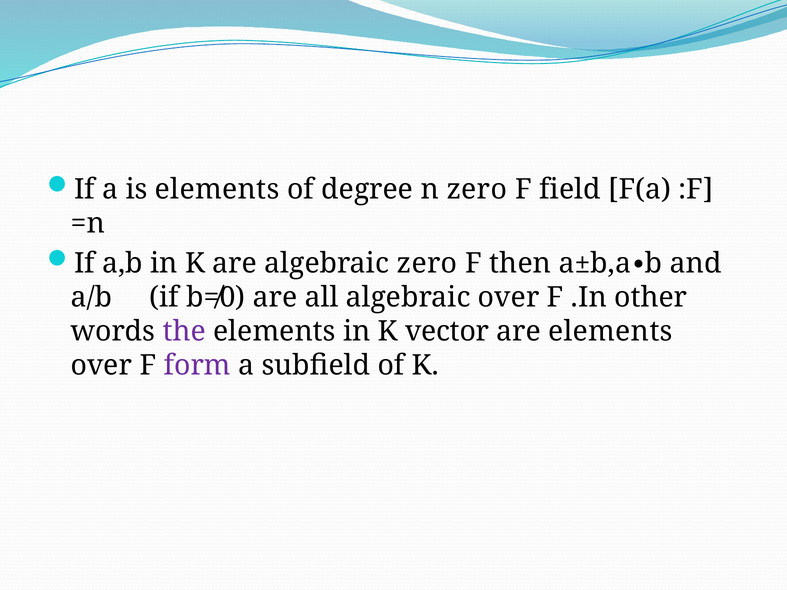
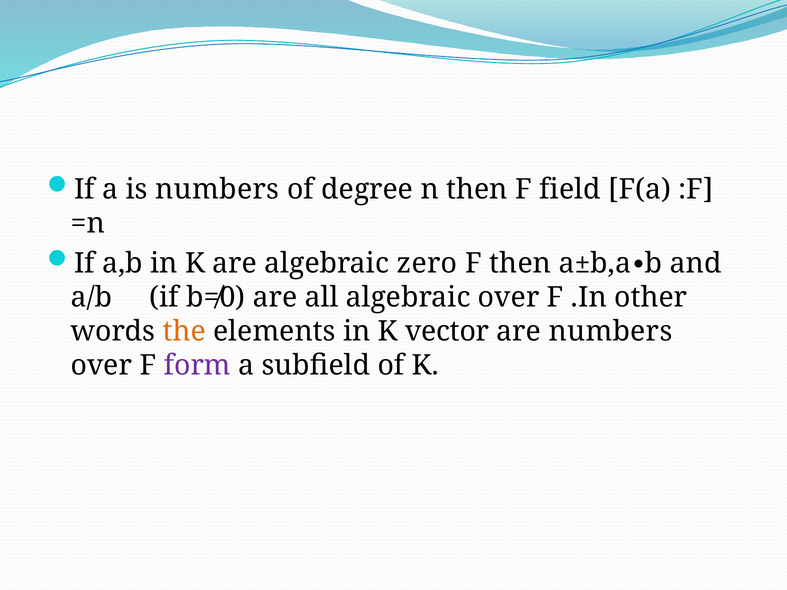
is elements: elements -> numbers
n zero: zero -> then
the colour: purple -> orange
are elements: elements -> numbers
